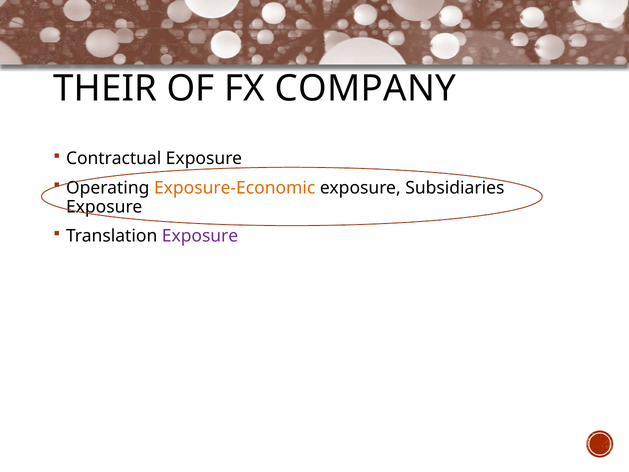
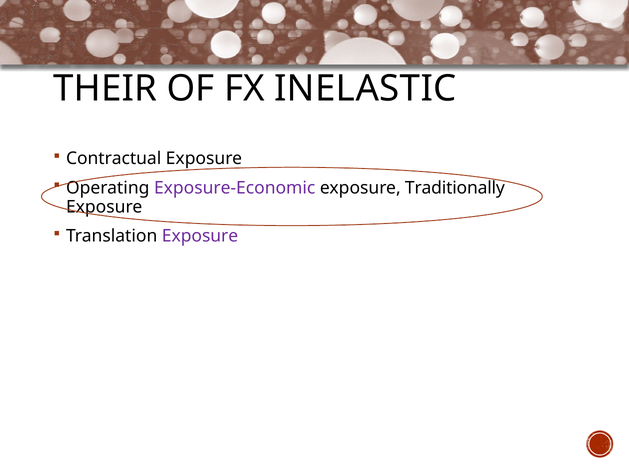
COMPANY: COMPANY -> INELASTIC
Exposure-Economic colour: orange -> purple
Subsidiaries: Subsidiaries -> Traditionally
